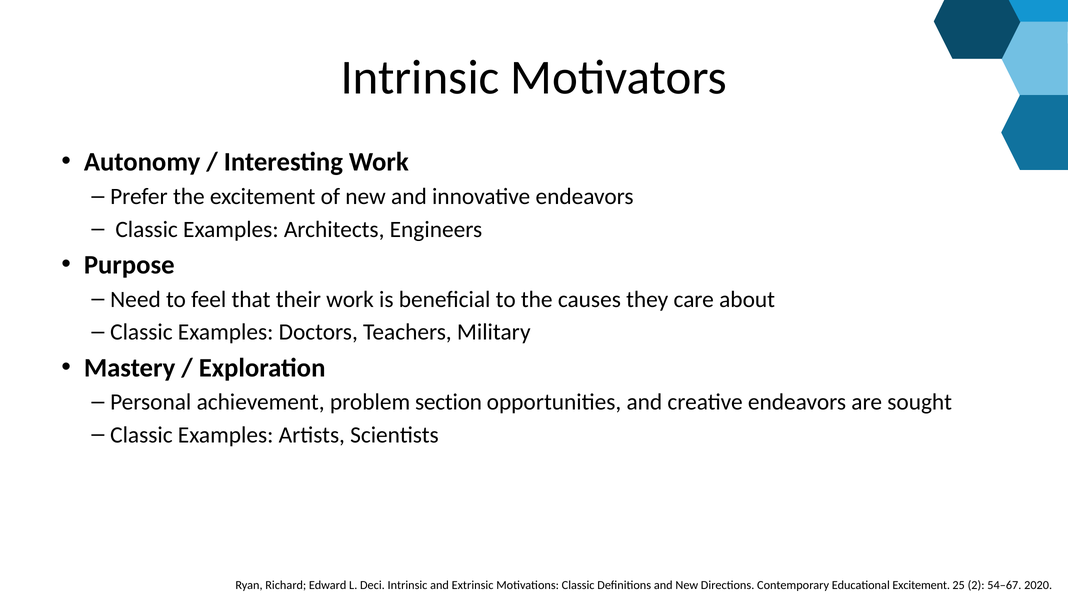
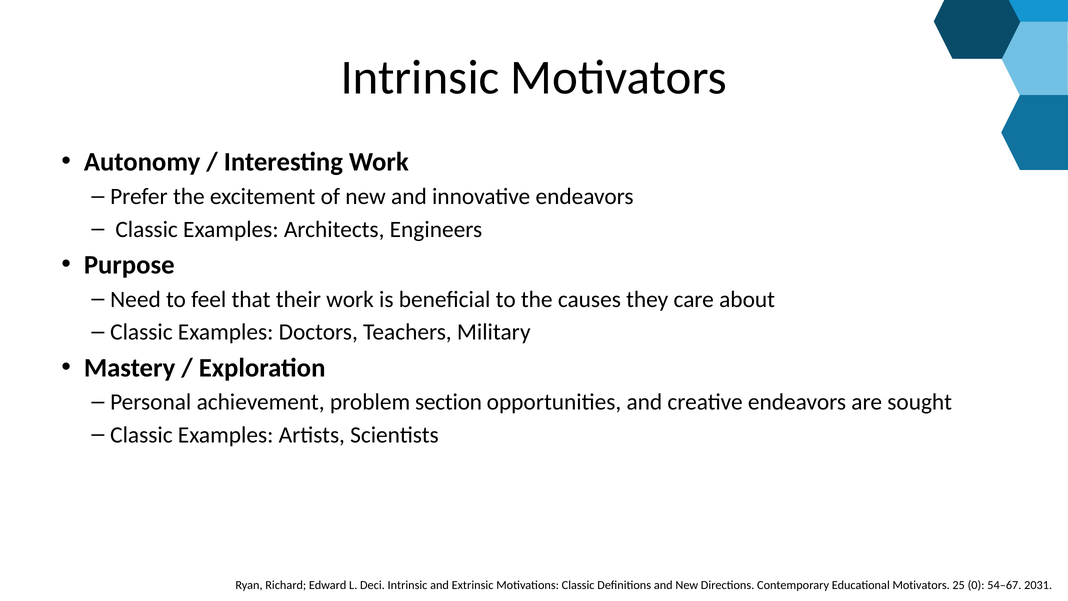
Educational Excitement: Excitement -> Motivators
2: 2 -> 0
2020: 2020 -> 2031
